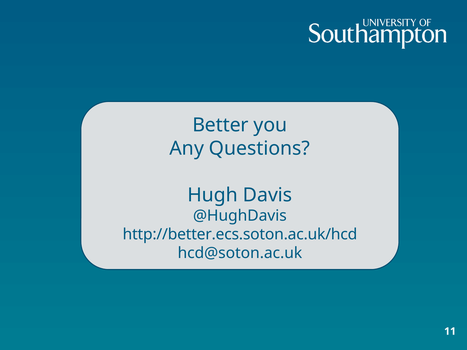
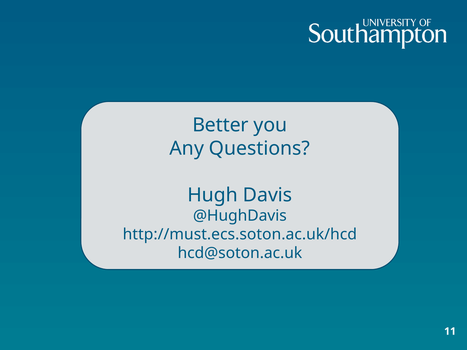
http://better.ecs.soton.ac.uk/hcd: http://better.ecs.soton.ac.uk/hcd -> http://must.ecs.soton.ac.uk/hcd
